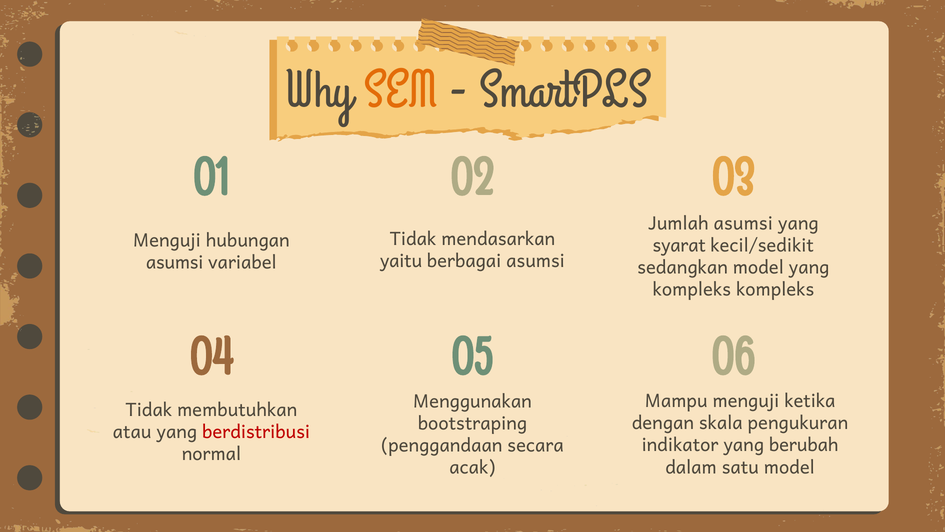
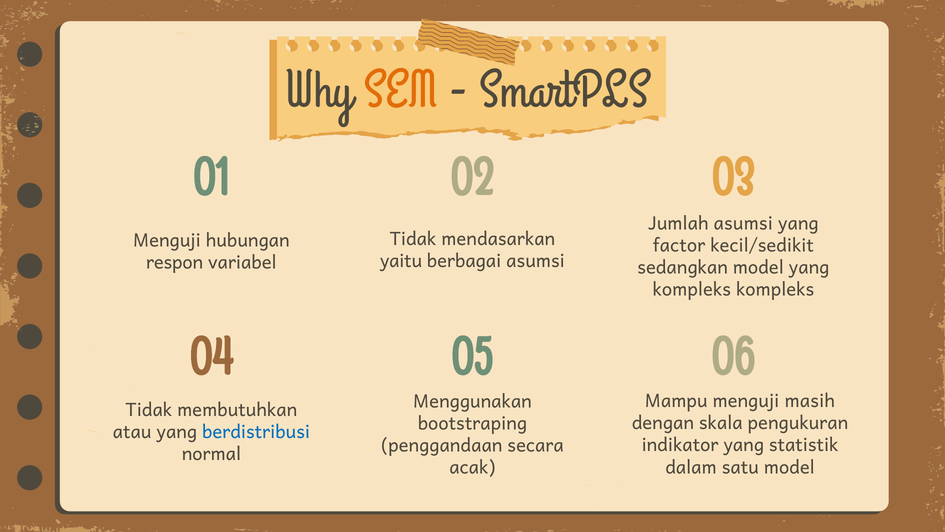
syarat: syarat -> factor
asumsi at (175, 262): asumsi -> respon
ketika: ketika -> masih
berdistribusi colour: red -> blue
berubah: berubah -> statistik
